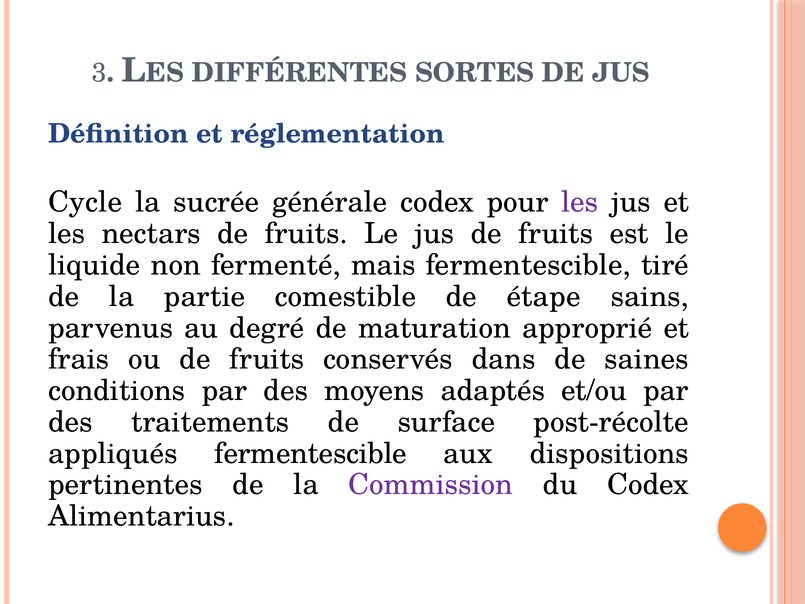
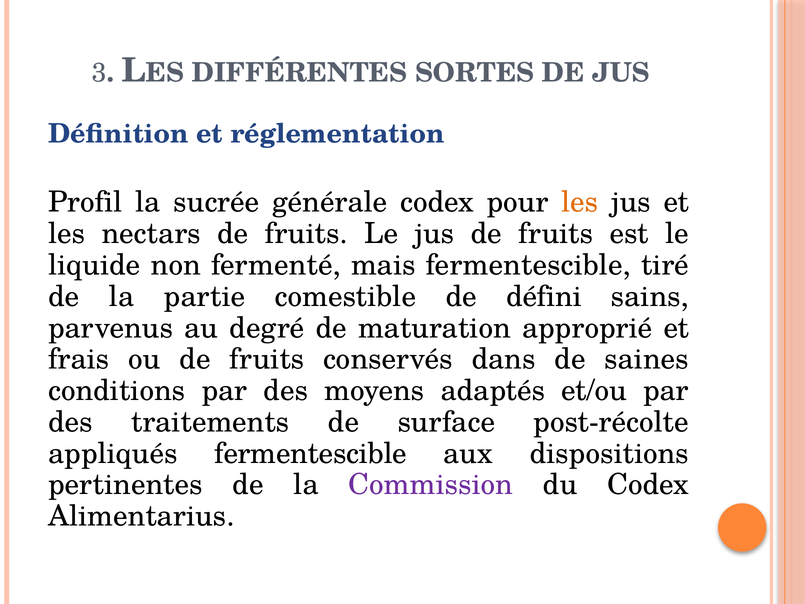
Cycle: Cycle -> Profil
les at (580, 202) colour: purple -> orange
étape: étape -> défini
